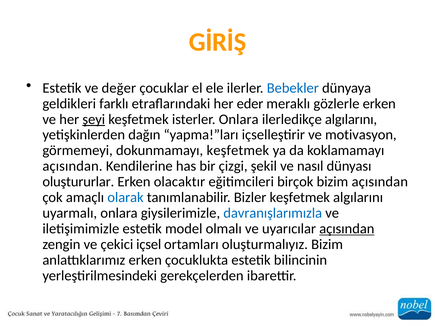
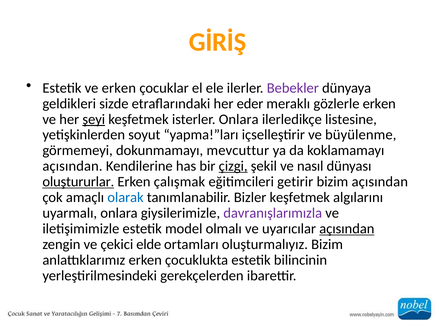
ve değer: değer -> erken
Bebekler colour: blue -> purple
farklı: farklı -> sizde
ilerledikçe algılarını: algılarını -> listesine
dağın: dağın -> soyut
motivasyon: motivasyon -> büyülenme
dokunmamayı keşfetmek: keşfetmek -> mevcuttur
çizgi underline: none -> present
oluştururlar underline: none -> present
olacaktır: olacaktır -> çalışmak
birçok: birçok -> getirir
davranışlarımızla colour: blue -> purple
içsel: içsel -> elde
